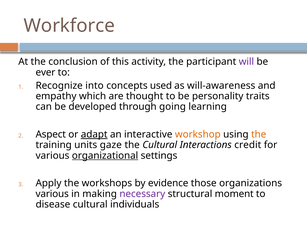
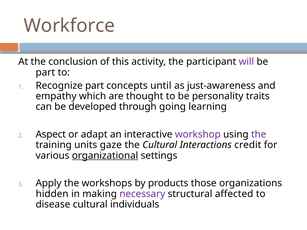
ever at (45, 72): ever -> part
Recognize into: into -> part
used: used -> until
will-awareness: will-awareness -> just-awareness
adapt underline: present -> none
workshop colour: orange -> purple
the at (259, 135) colour: orange -> purple
evidence: evidence -> products
various at (52, 194): various -> hidden
moment: moment -> affected
